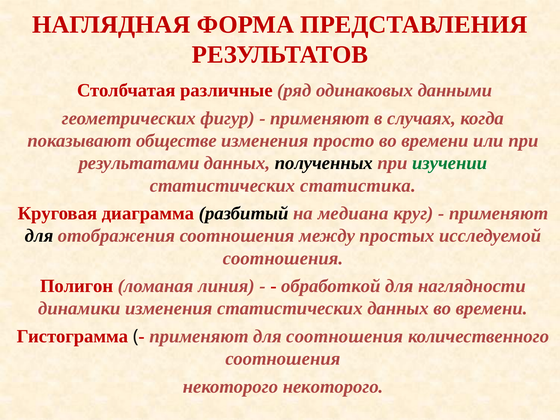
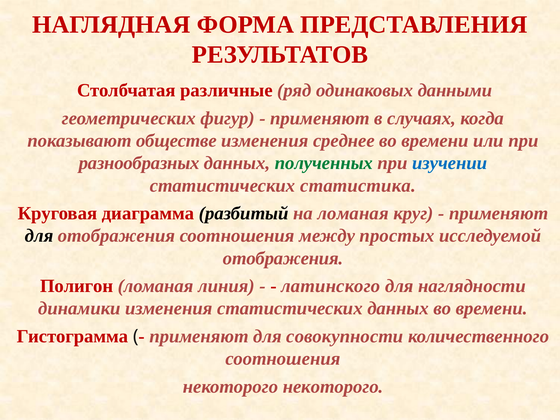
просто: просто -> среднее
результатами: результатами -> разнообразных
полученных colour: black -> green
изучении colour: green -> blue
на медиана: медиана -> ломаная
соотношения at (283, 258): соотношения -> отображения
обработкой: обработкой -> латинского
для соотношения: соотношения -> совокупности
